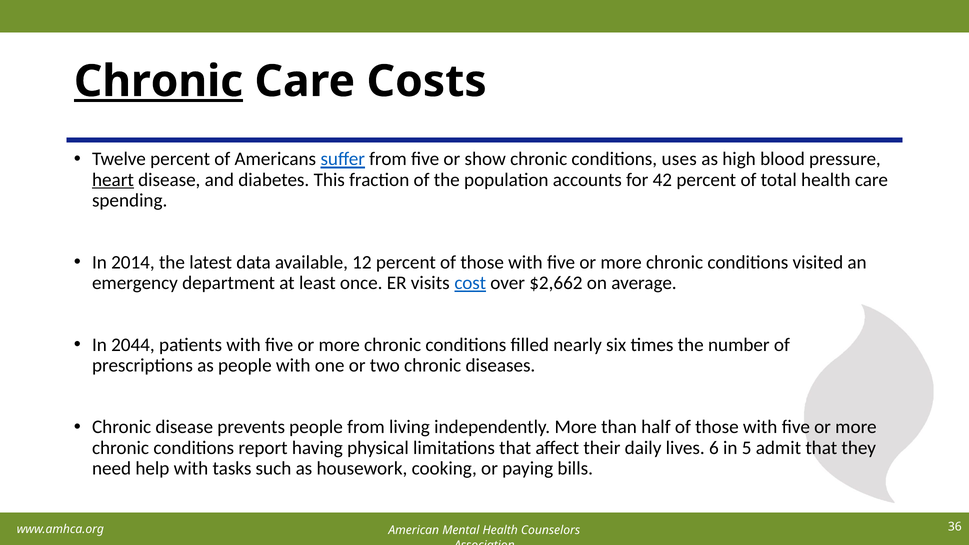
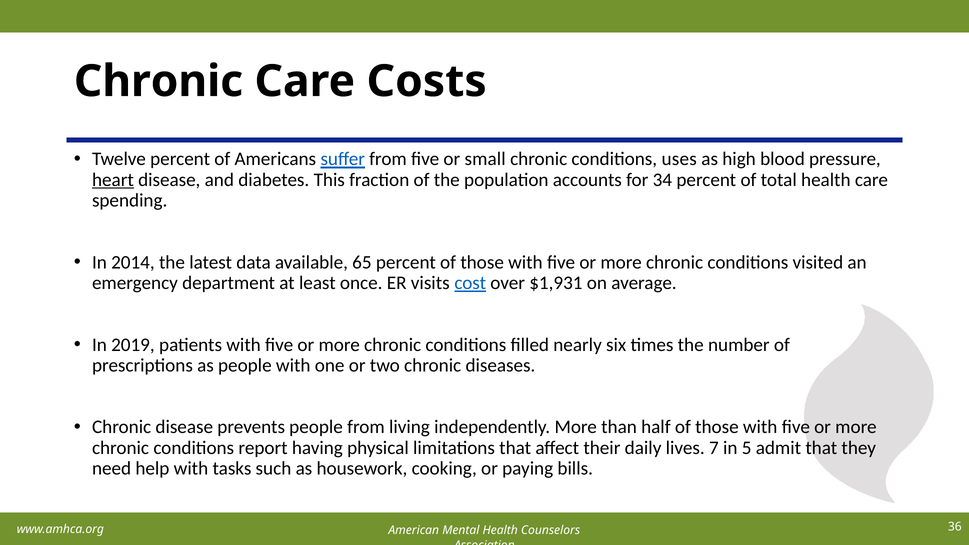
Chronic at (158, 81) underline: present -> none
show: show -> small
42: 42 -> 34
12: 12 -> 65
$2,662: $2,662 -> $1,931
2044: 2044 -> 2019
6: 6 -> 7
